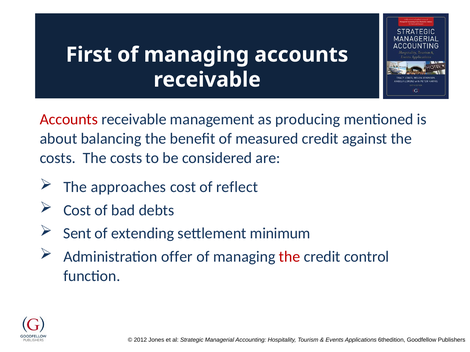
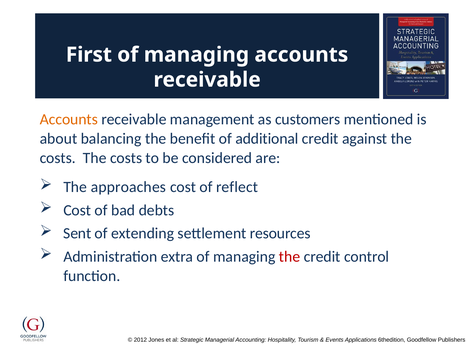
Accounts at (69, 119) colour: red -> orange
producing: producing -> customers
measured: measured -> additional
minimum: minimum -> resources
offer: offer -> extra
